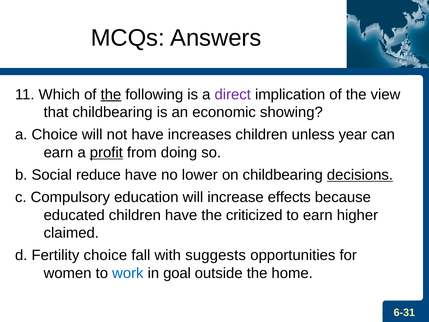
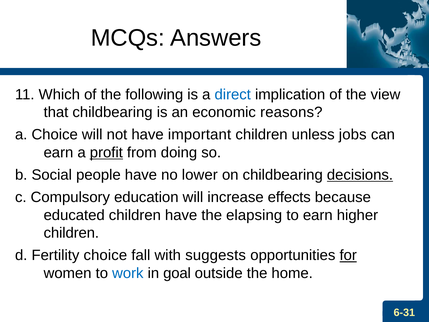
the at (111, 94) underline: present -> none
direct colour: purple -> blue
showing: showing -> reasons
increases: increases -> important
year: year -> jobs
reduce: reduce -> people
criticized: criticized -> elapsing
claimed at (71, 233): claimed -> children
for underline: none -> present
